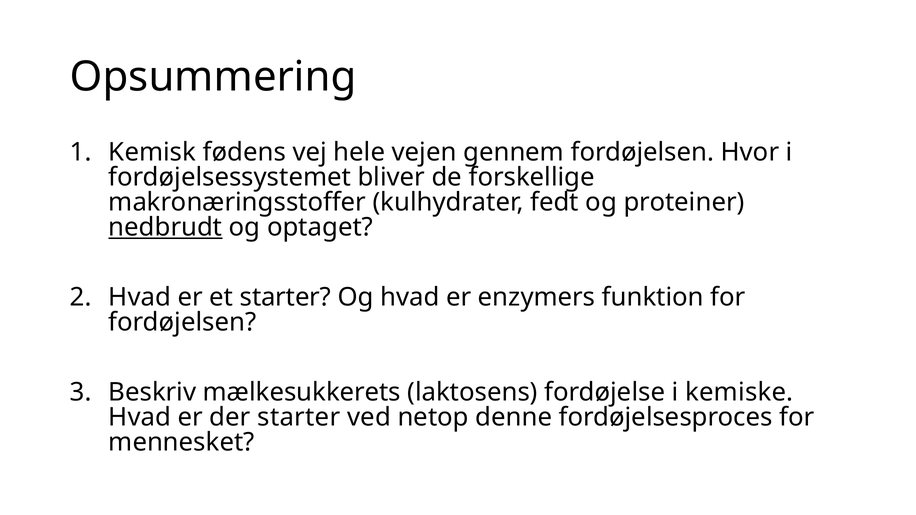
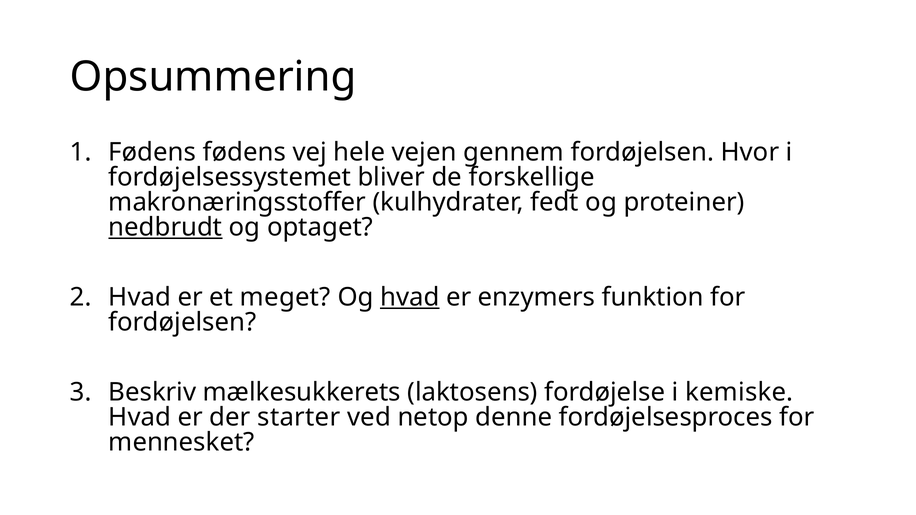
Kemisk at (152, 152): Kemisk -> Fødens
et starter: starter -> meget
hvad at (410, 297) underline: none -> present
